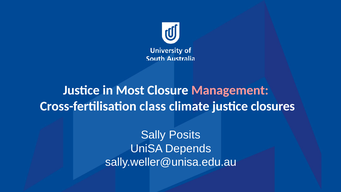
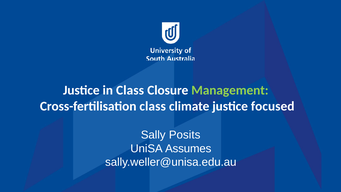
in Most: Most -> Class
Management colour: pink -> light green
closures: closures -> focused
Depends: Depends -> Assumes
